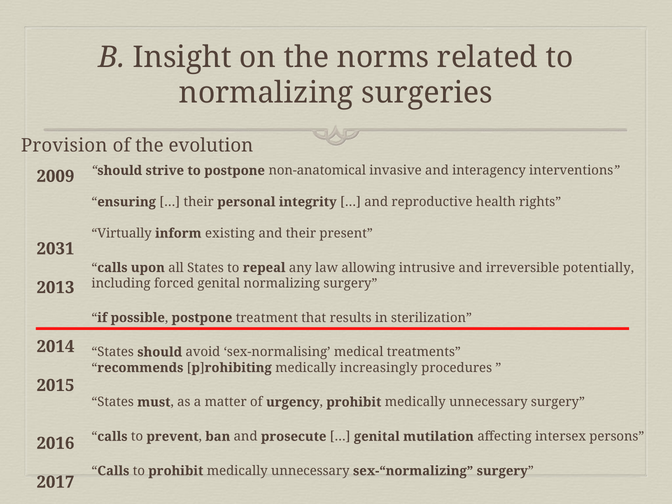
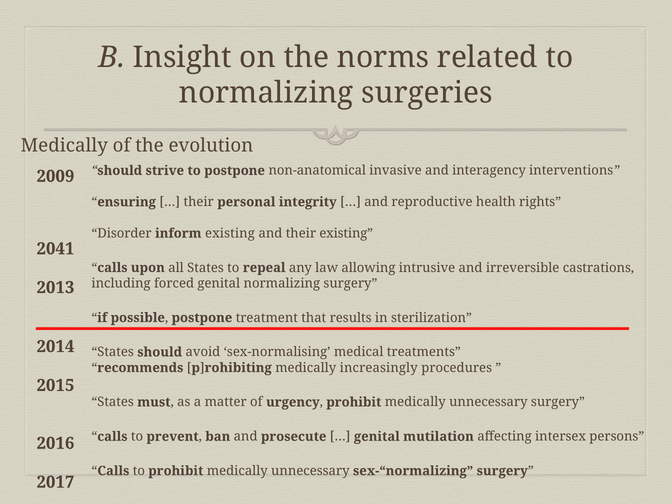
Provision at (64, 146): Provision -> Medically
Virtually: Virtually -> Disorder
their present: present -> existing
2031: 2031 -> 2041
potentially: potentially -> castrations
